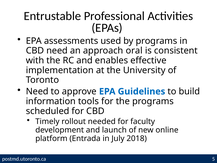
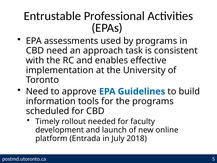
oral: oral -> task
